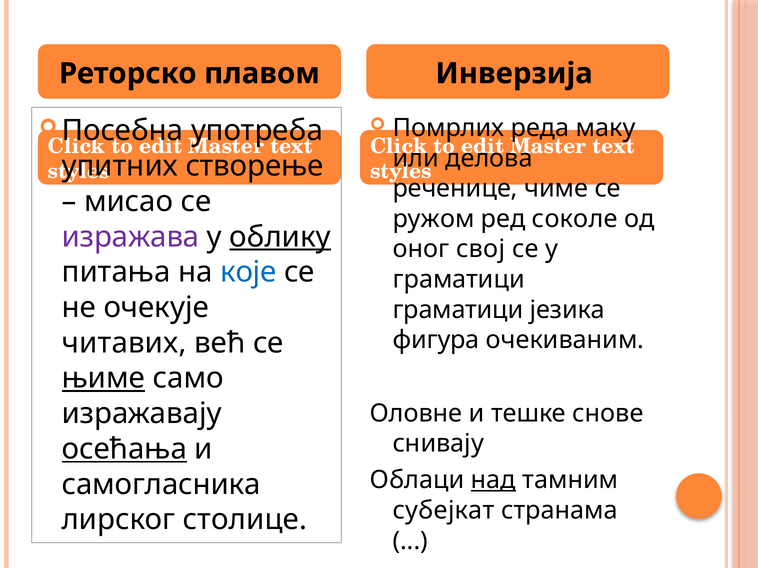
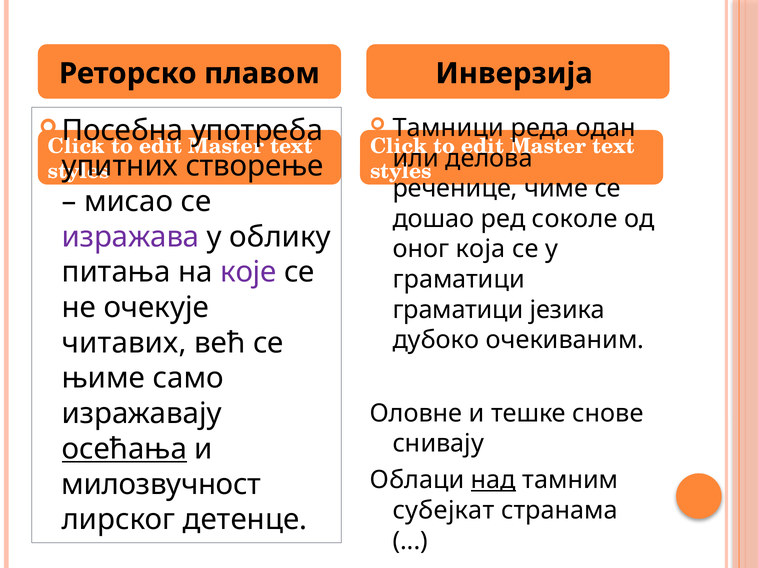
Помрлих: Помрлих -> Тамници
маку: маку -> одан
ружом: ружом -> дошао
облику underline: present -> none
свој: свој -> која
које colour: blue -> purple
фигура: фигура -> дубоко
њиме underline: present -> none
самогласника: самогласника -> милозвучност
столице: столице -> детенце
